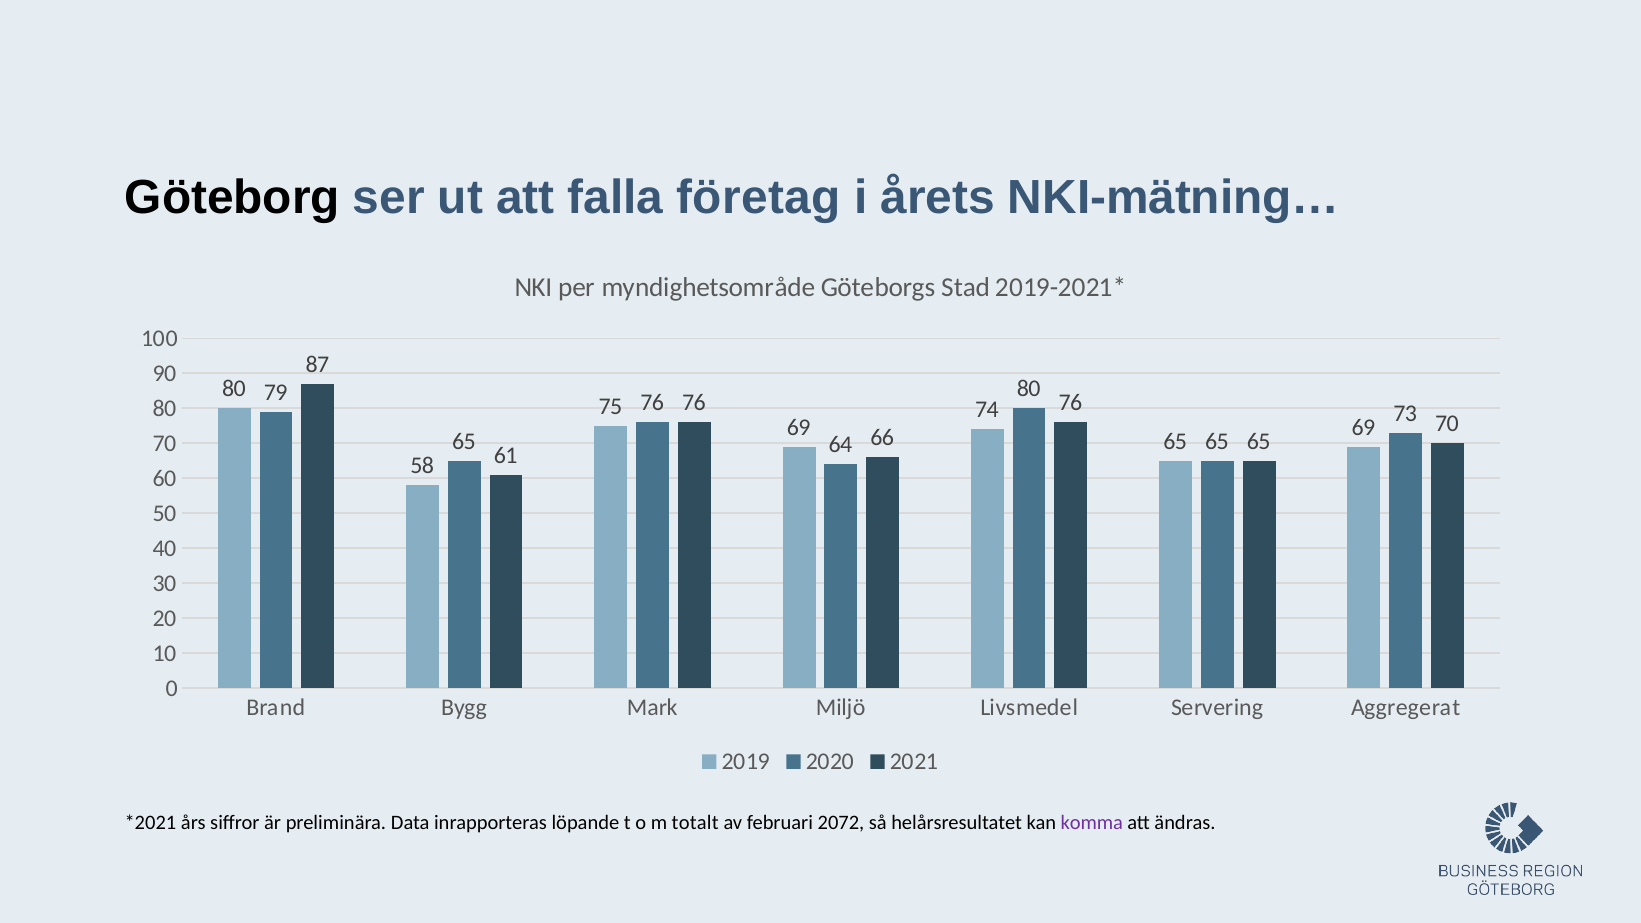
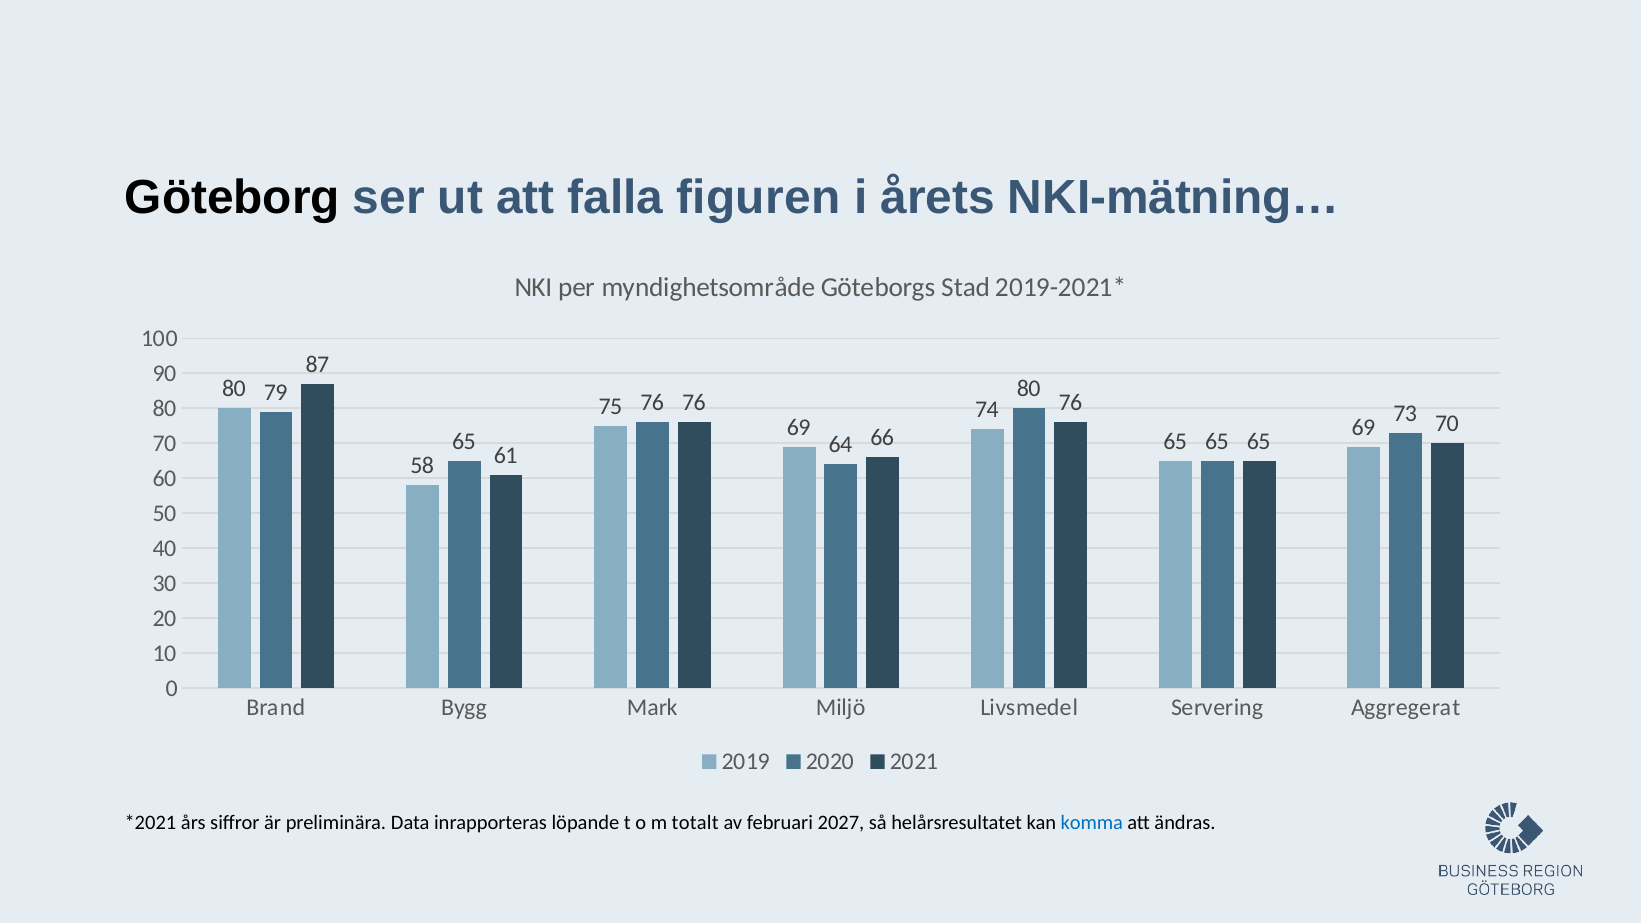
företag: företag -> figuren
2072: 2072 -> 2027
komma colour: purple -> blue
